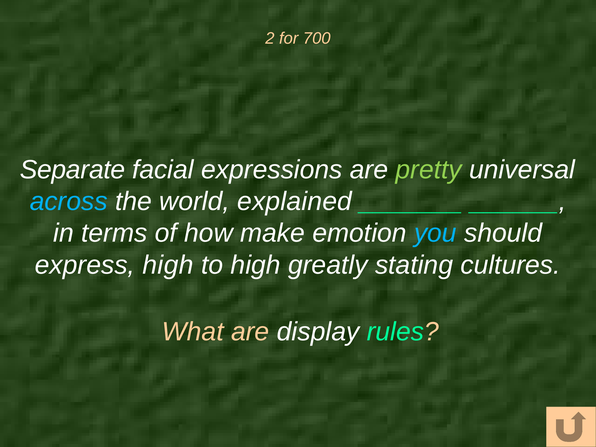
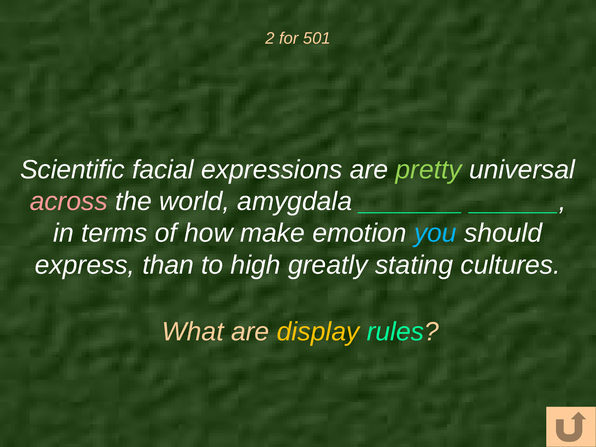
700: 700 -> 501
Separate: Separate -> Scientific
across colour: light blue -> pink
explained: explained -> amygdala
express high: high -> than
display colour: white -> yellow
